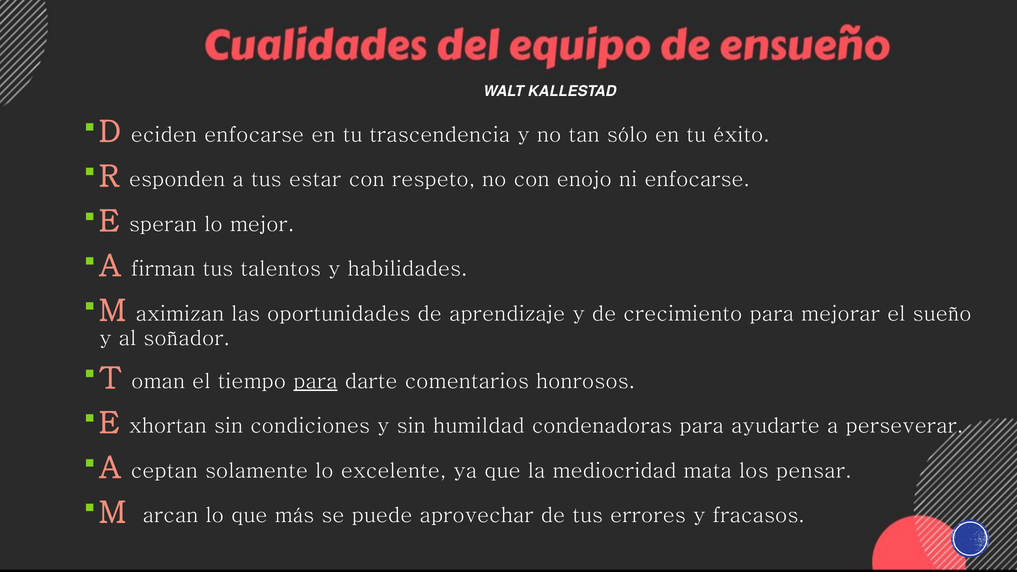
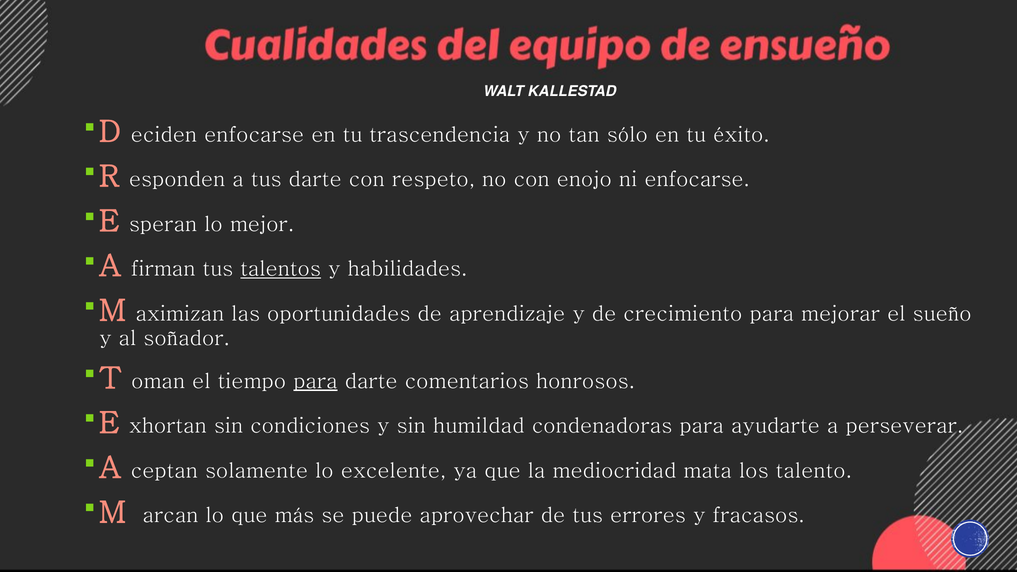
tus estar: estar -> darte
talentos underline: none -> present
pensar: pensar -> talento
